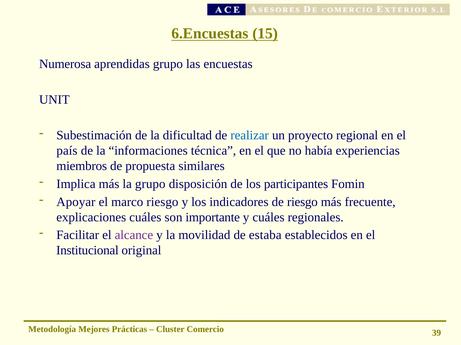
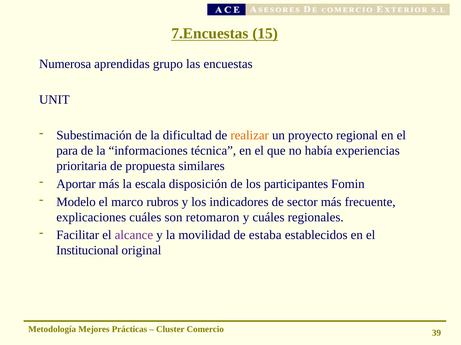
6.Encuestas: 6.Encuestas -> 7.Encuestas
realizar colour: blue -> orange
país: país -> para
miembros: miembros -> prioritaria
Implica: Implica -> Aportar
la grupo: grupo -> escala
Apoyar: Apoyar -> Modelo
marco riesgo: riesgo -> rubros
de riesgo: riesgo -> sector
importante: importante -> retomaron
